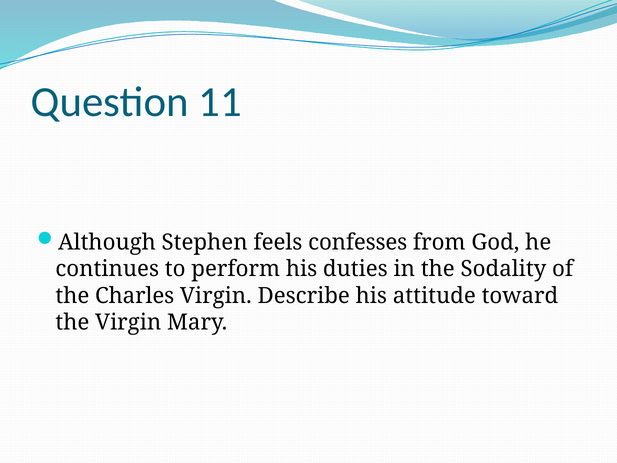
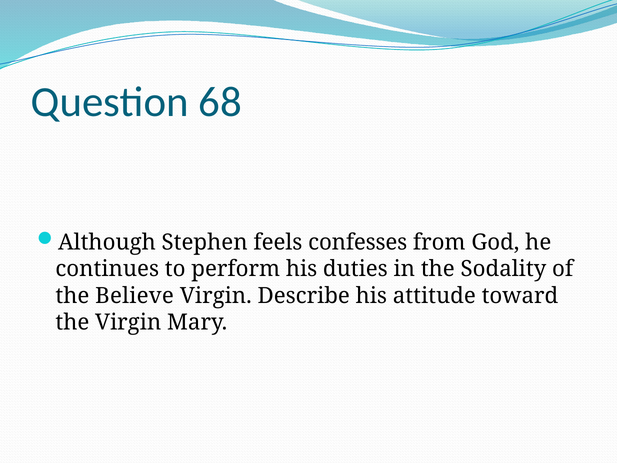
11: 11 -> 68
Charles: Charles -> Believe
